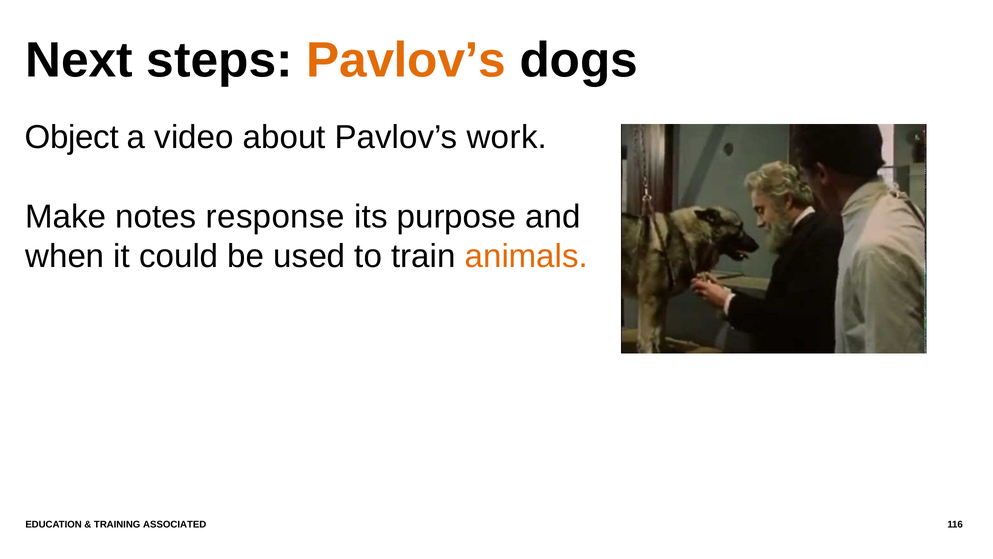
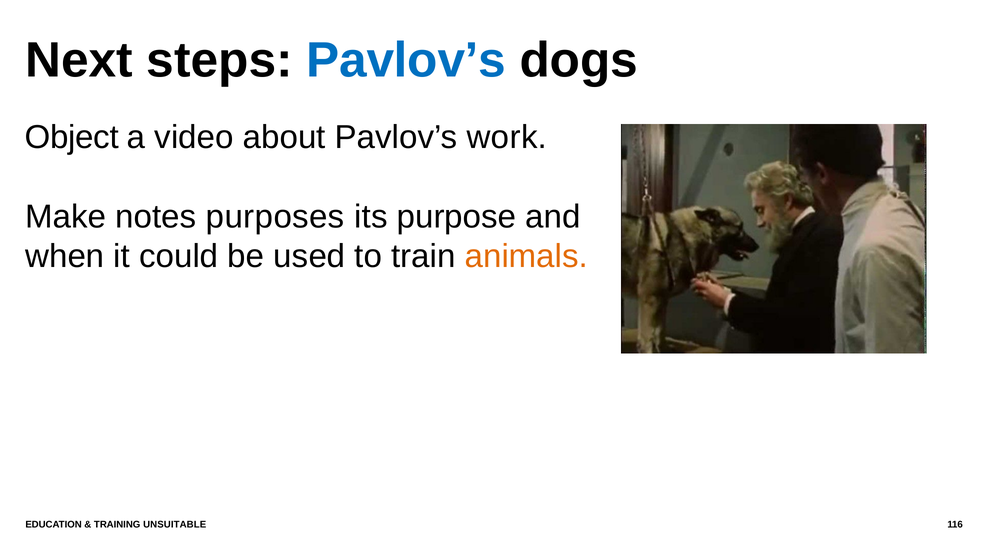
Pavlov’s at (406, 60) colour: orange -> blue
response: response -> purposes
ASSOCIATED: ASSOCIATED -> UNSUITABLE
